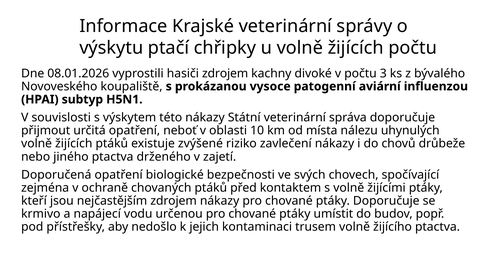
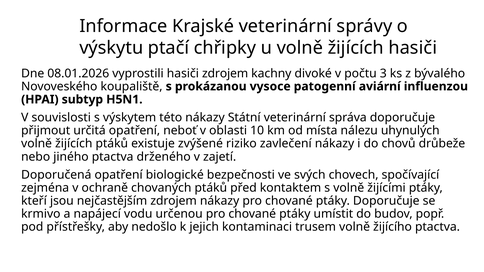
žijících počtu: počtu -> hasiči
